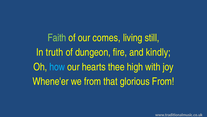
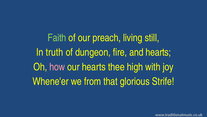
comes: comes -> preach
and kindly: kindly -> hearts
how colour: light blue -> pink
glorious From: From -> Strife
